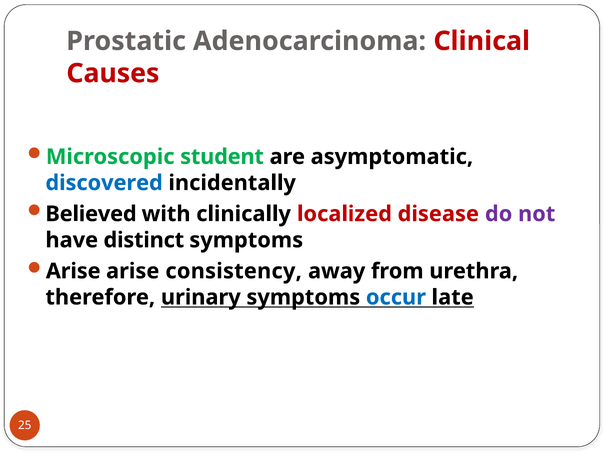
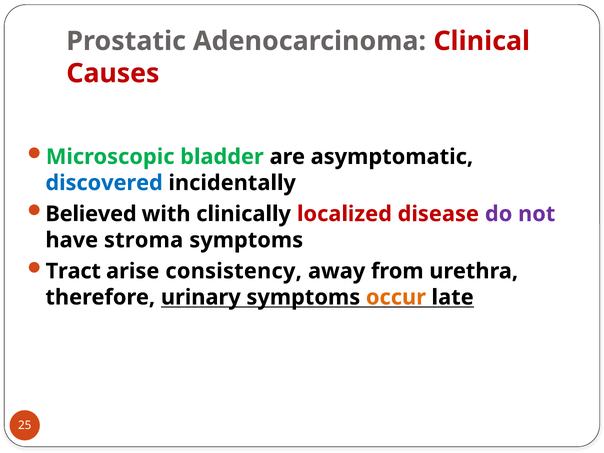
student: student -> bladder
distinct: distinct -> stroma
Arise at (73, 271): Arise -> Tract
occur colour: blue -> orange
